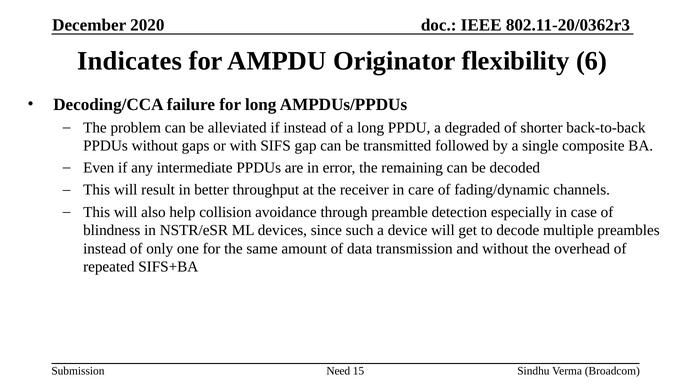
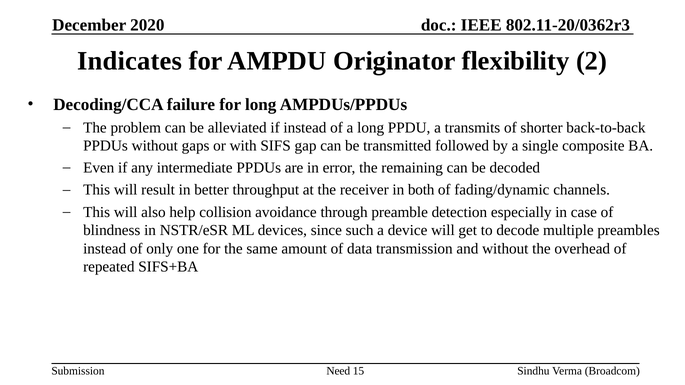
6: 6 -> 2
degraded: degraded -> transmits
care: care -> both
